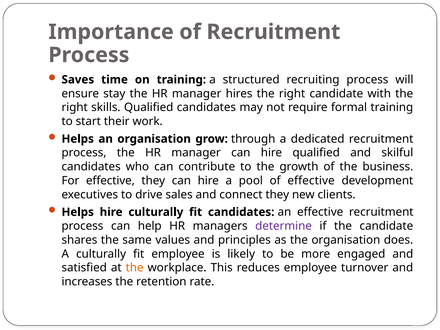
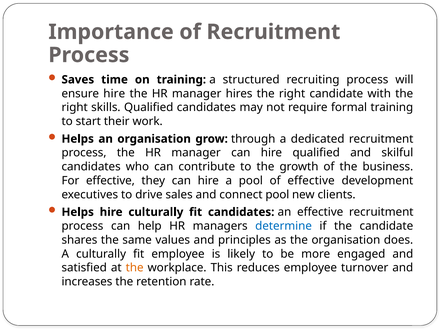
ensure stay: stay -> hire
connect they: they -> pool
determine colour: purple -> blue
